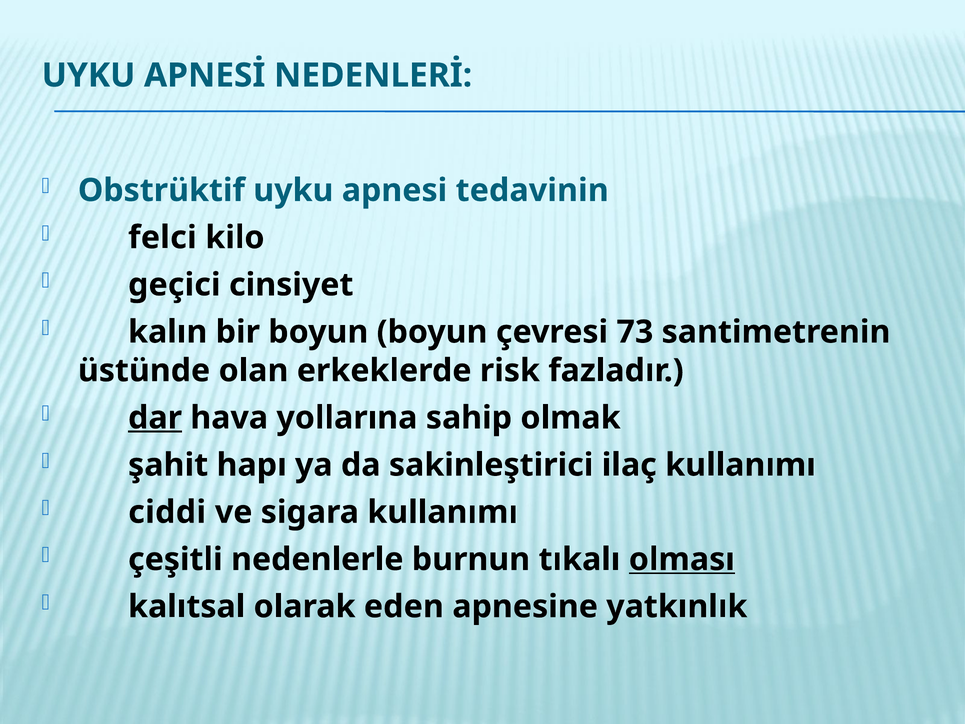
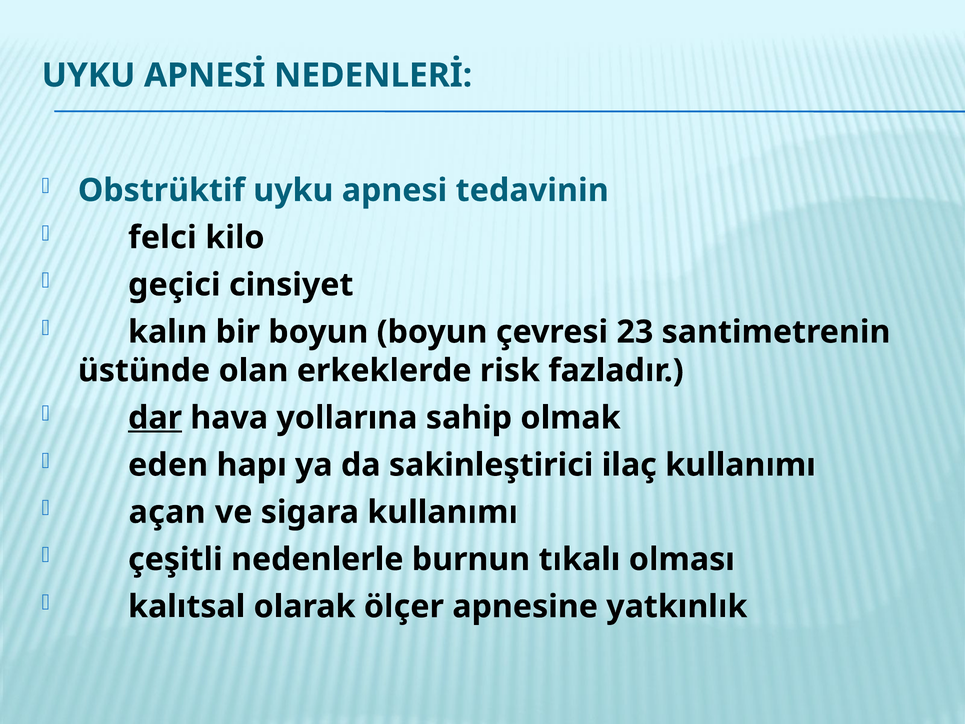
73: 73 -> 23
şahit: şahit -> eden
ciddi: ciddi -> açan
olması underline: present -> none
eden: eden -> ölçer
